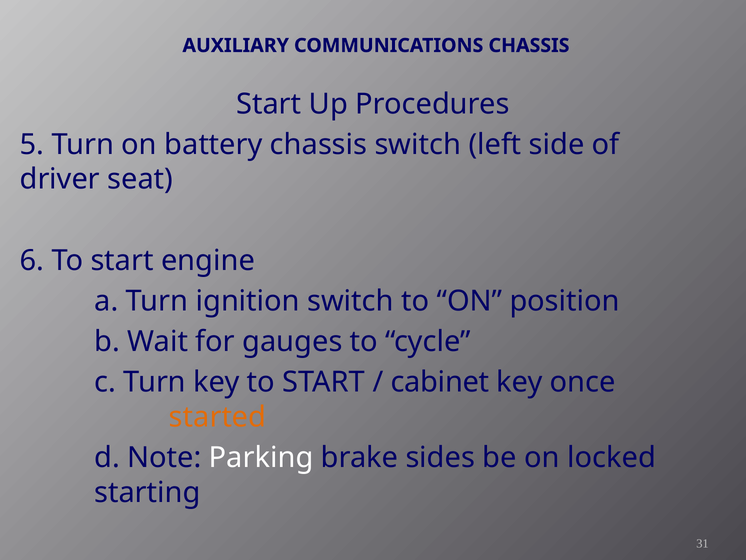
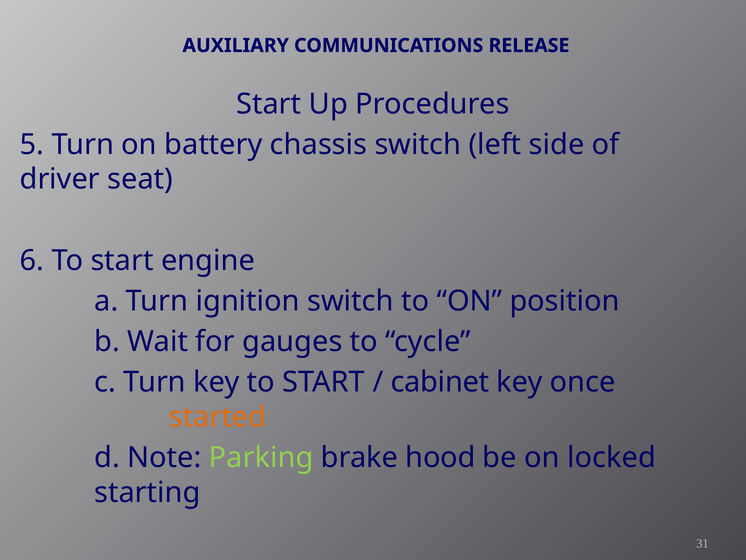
COMMUNICATIONS CHASSIS: CHASSIS -> RELEASE
Parking colour: white -> light green
sides: sides -> hood
